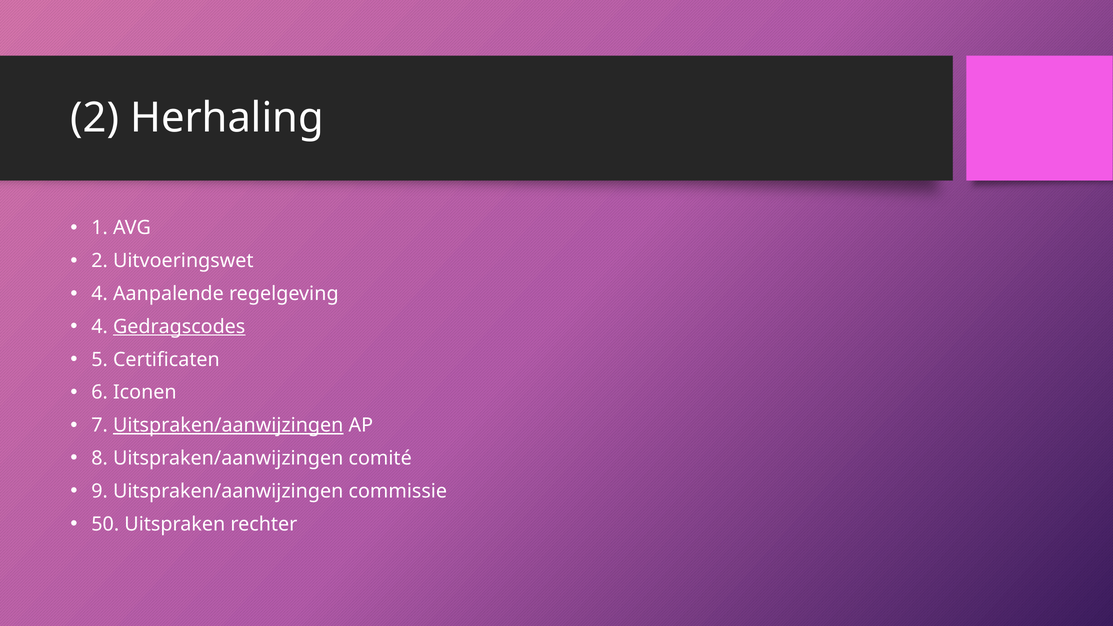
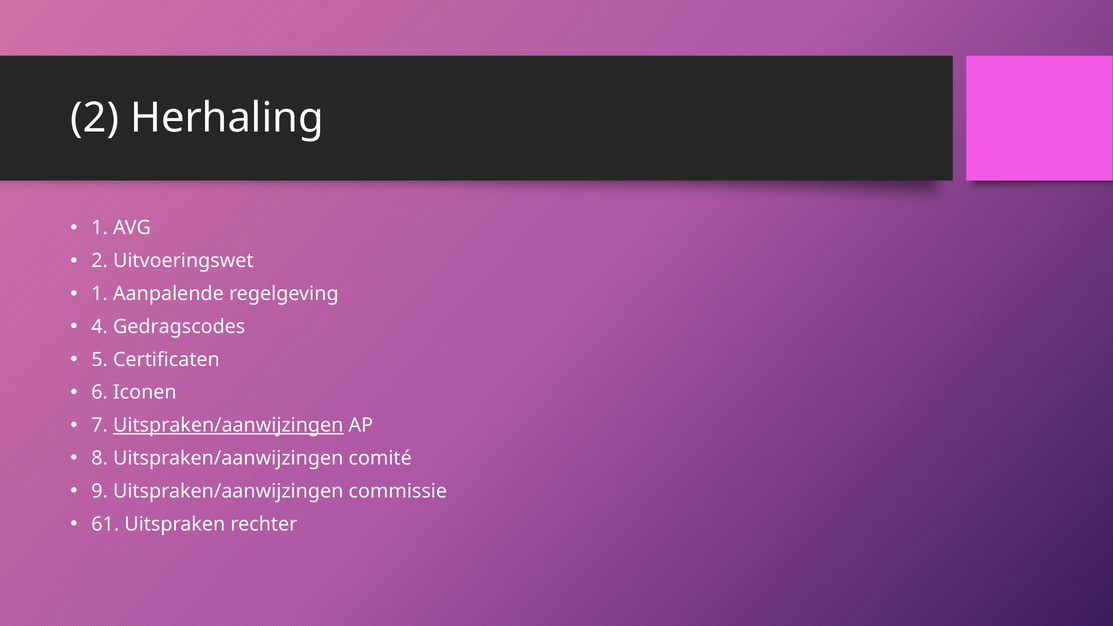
4 at (100, 294): 4 -> 1
Gedragscodes underline: present -> none
50: 50 -> 61
